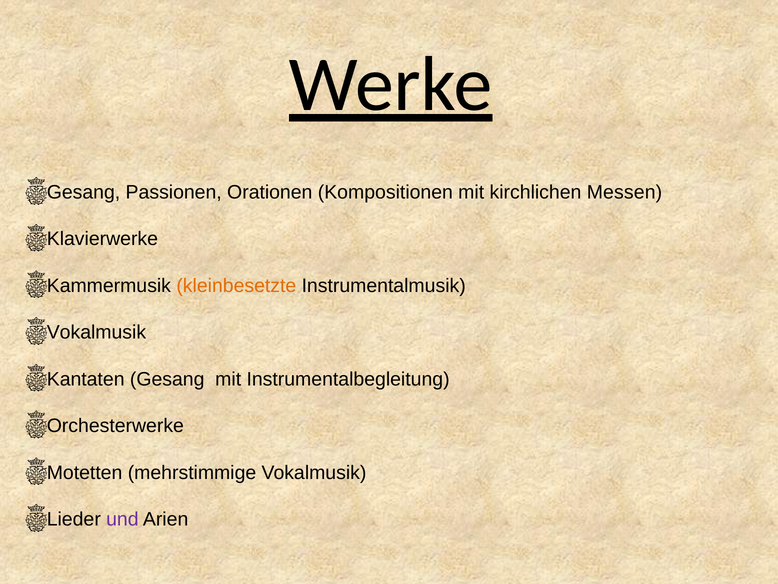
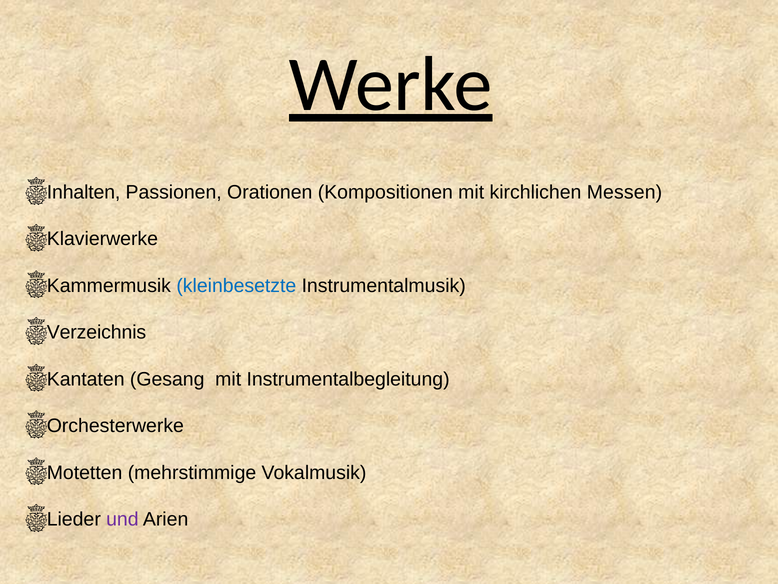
Gesang at (84, 192): Gesang -> Inhalten
kleinbesetzte colour: orange -> blue
Vokalmusik at (96, 332): Vokalmusik -> Verzeichnis
